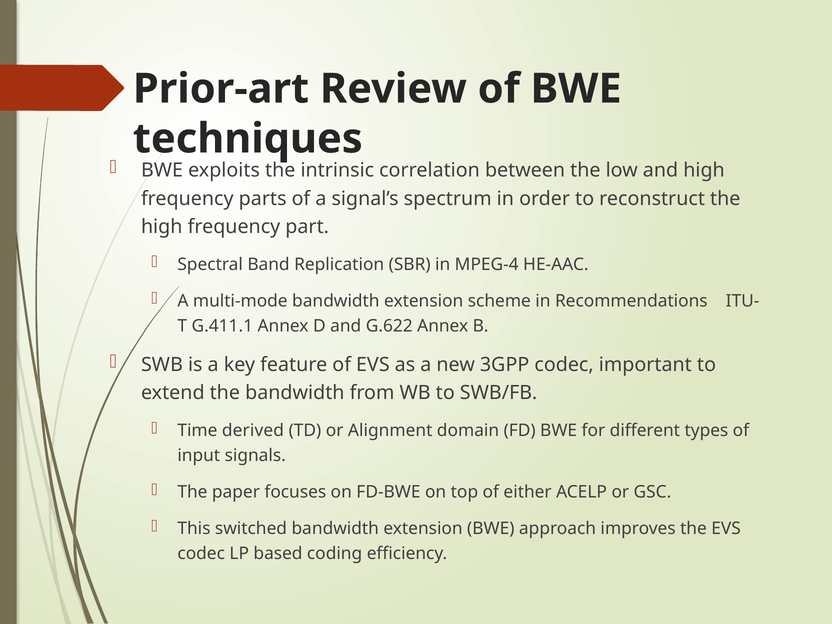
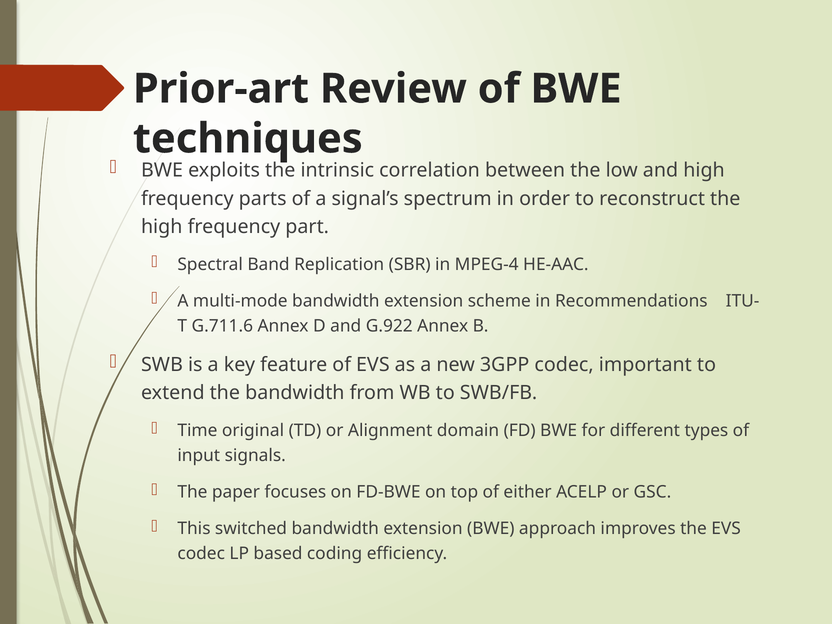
G.411.1: G.411.1 -> G.711.6
G.622: G.622 -> G.922
derived: derived -> original
